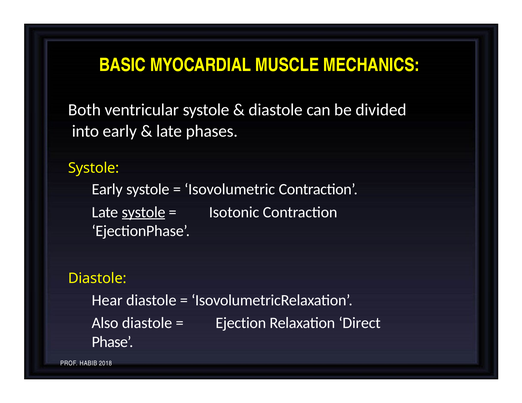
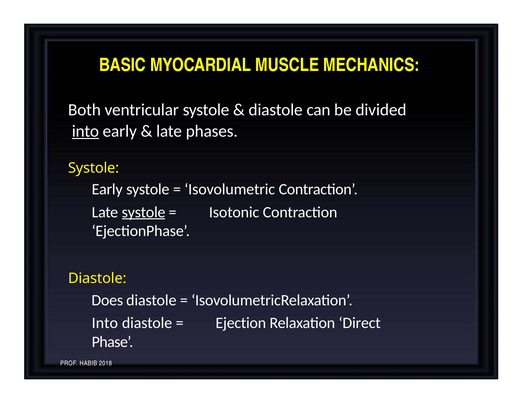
into at (85, 131) underline: none -> present
Hear: Hear -> Does
Also at (105, 323): Also -> Into
